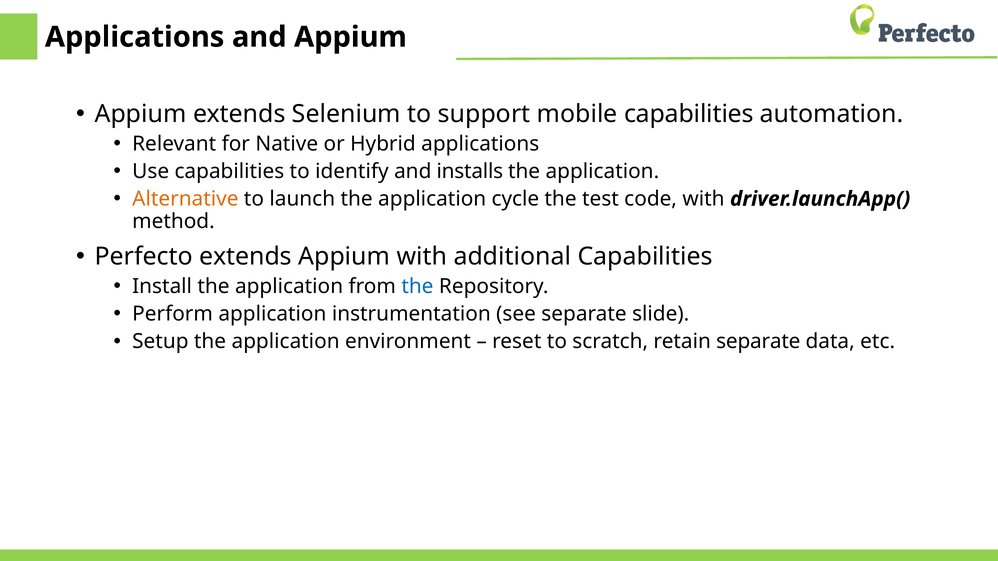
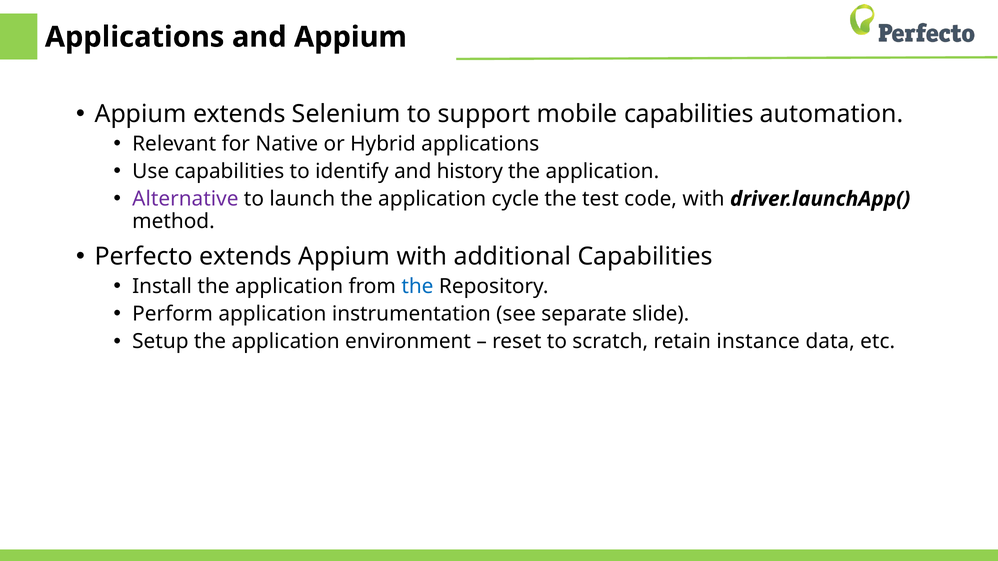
installs: installs -> history
Alternative colour: orange -> purple
retain separate: separate -> instance
